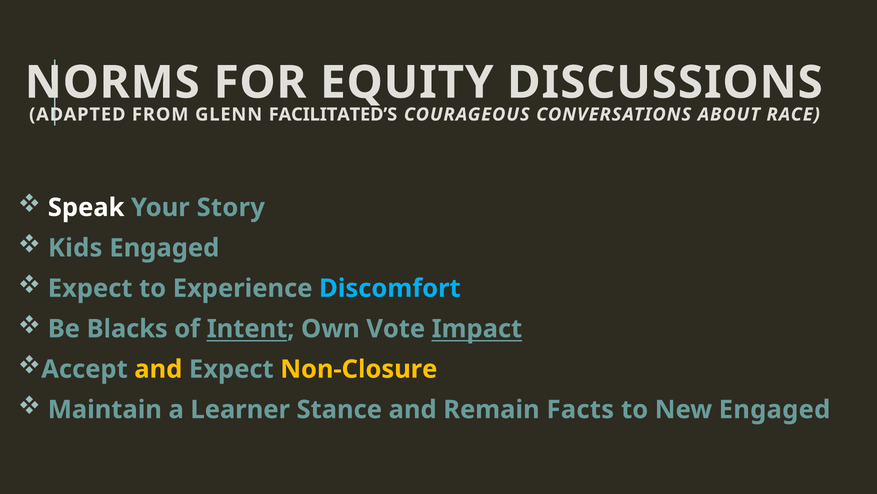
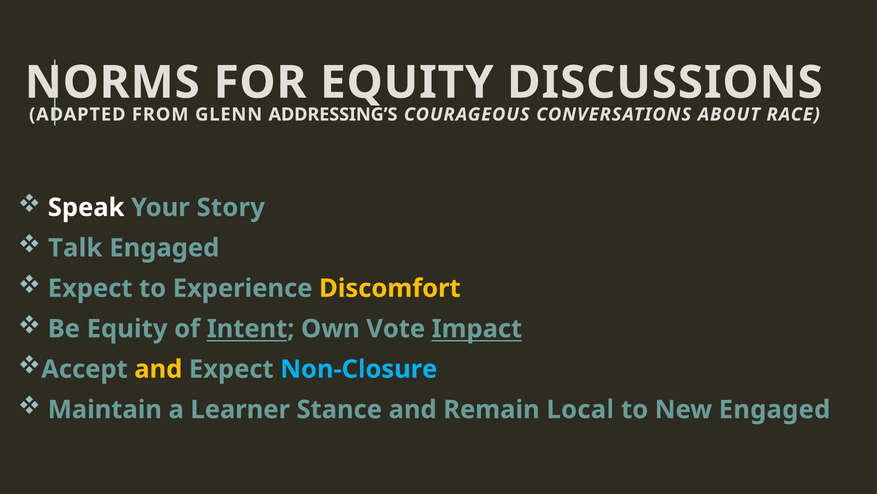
FACILITATED’S: FACILITATED’S -> ADDRESSING’S
Kids: Kids -> Talk
Discomfort colour: light blue -> yellow
Be Blacks: Blacks -> Equity
Non-Closure colour: yellow -> light blue
Facts: Facts -> Local
